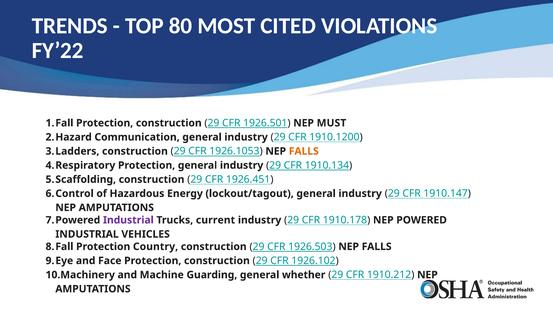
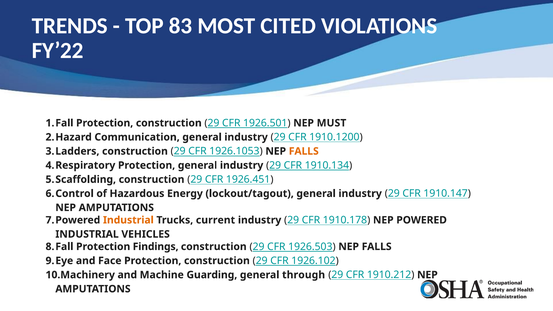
80: 80 -> 83
Industrial at (128, 220) colour: purple -> orange
Country: Country -> Findings
whether: whether -> through
